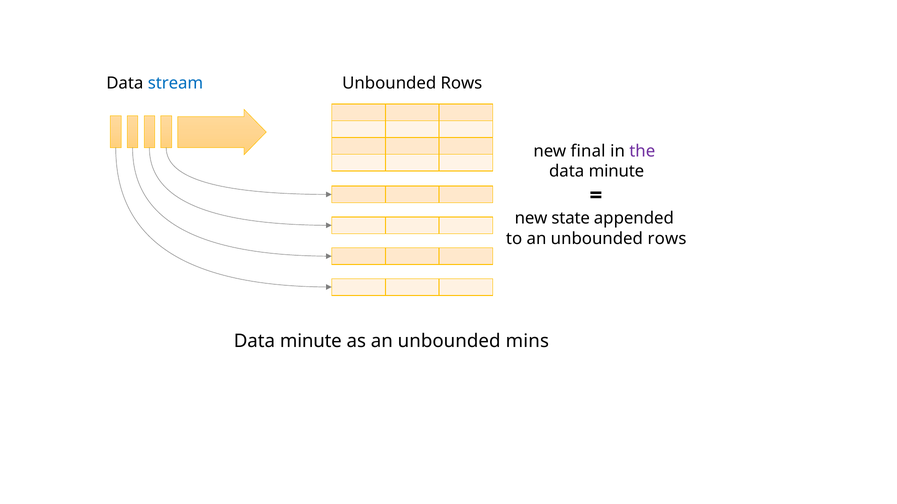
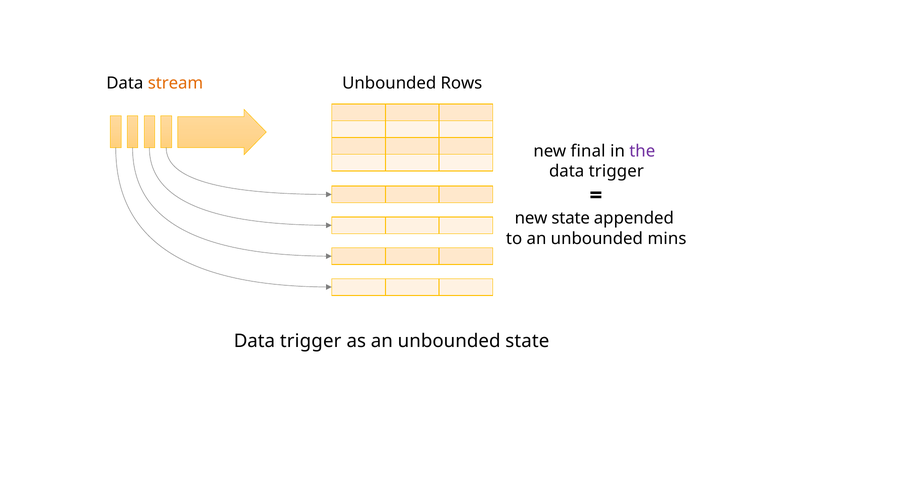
stream colour: blue -> orange
minute at (616, 172): minute -> trigger
an unbounded rows: rows -> mins
minute at (311, 341): minute -> trigger
unbounded mins: mins -> state
